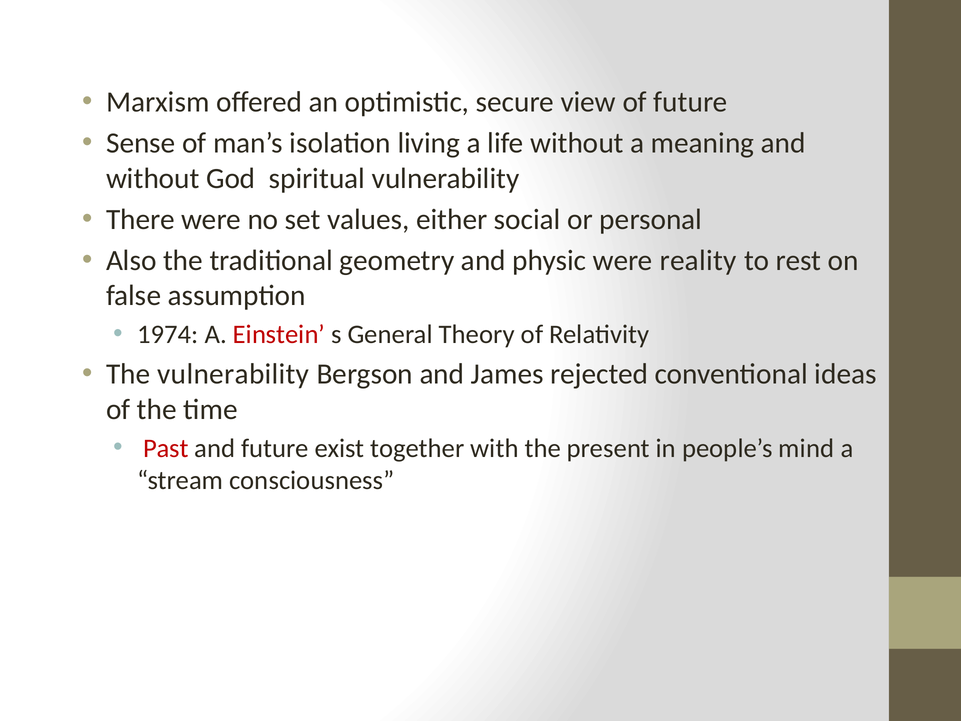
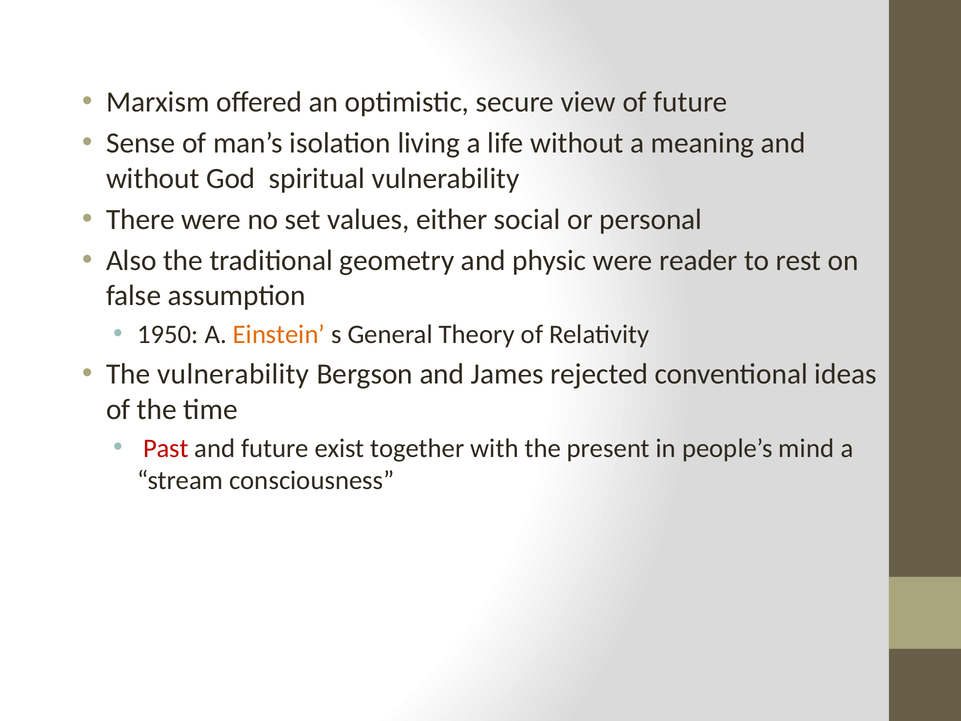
reality: reality -> reader
1974: 1974 -> 1950
Einstein colour: red -> orange
